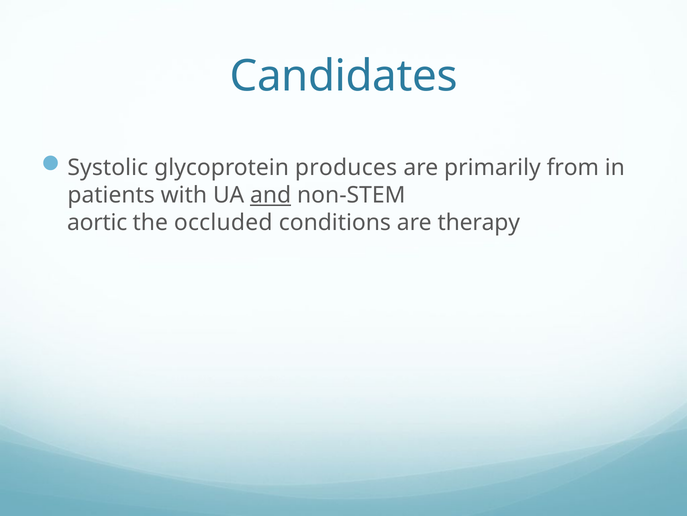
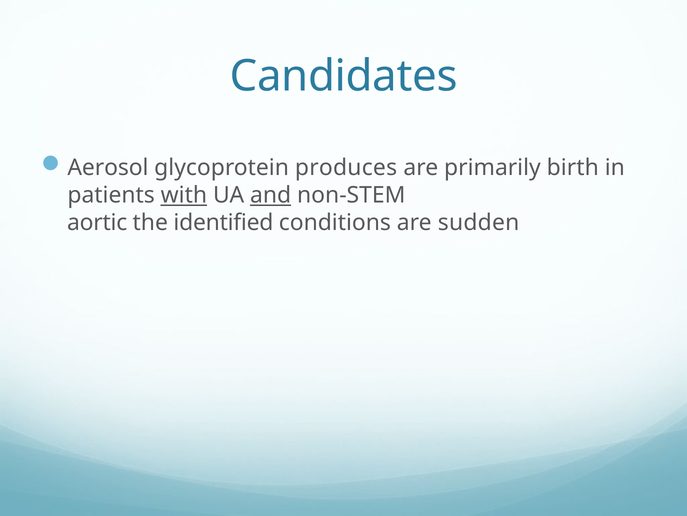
Systolic: Systolic -> Aerosol
from: from -> birth
with underline: none -> present
occluded: occluded -> identified
therapy: therapy -> sudden
